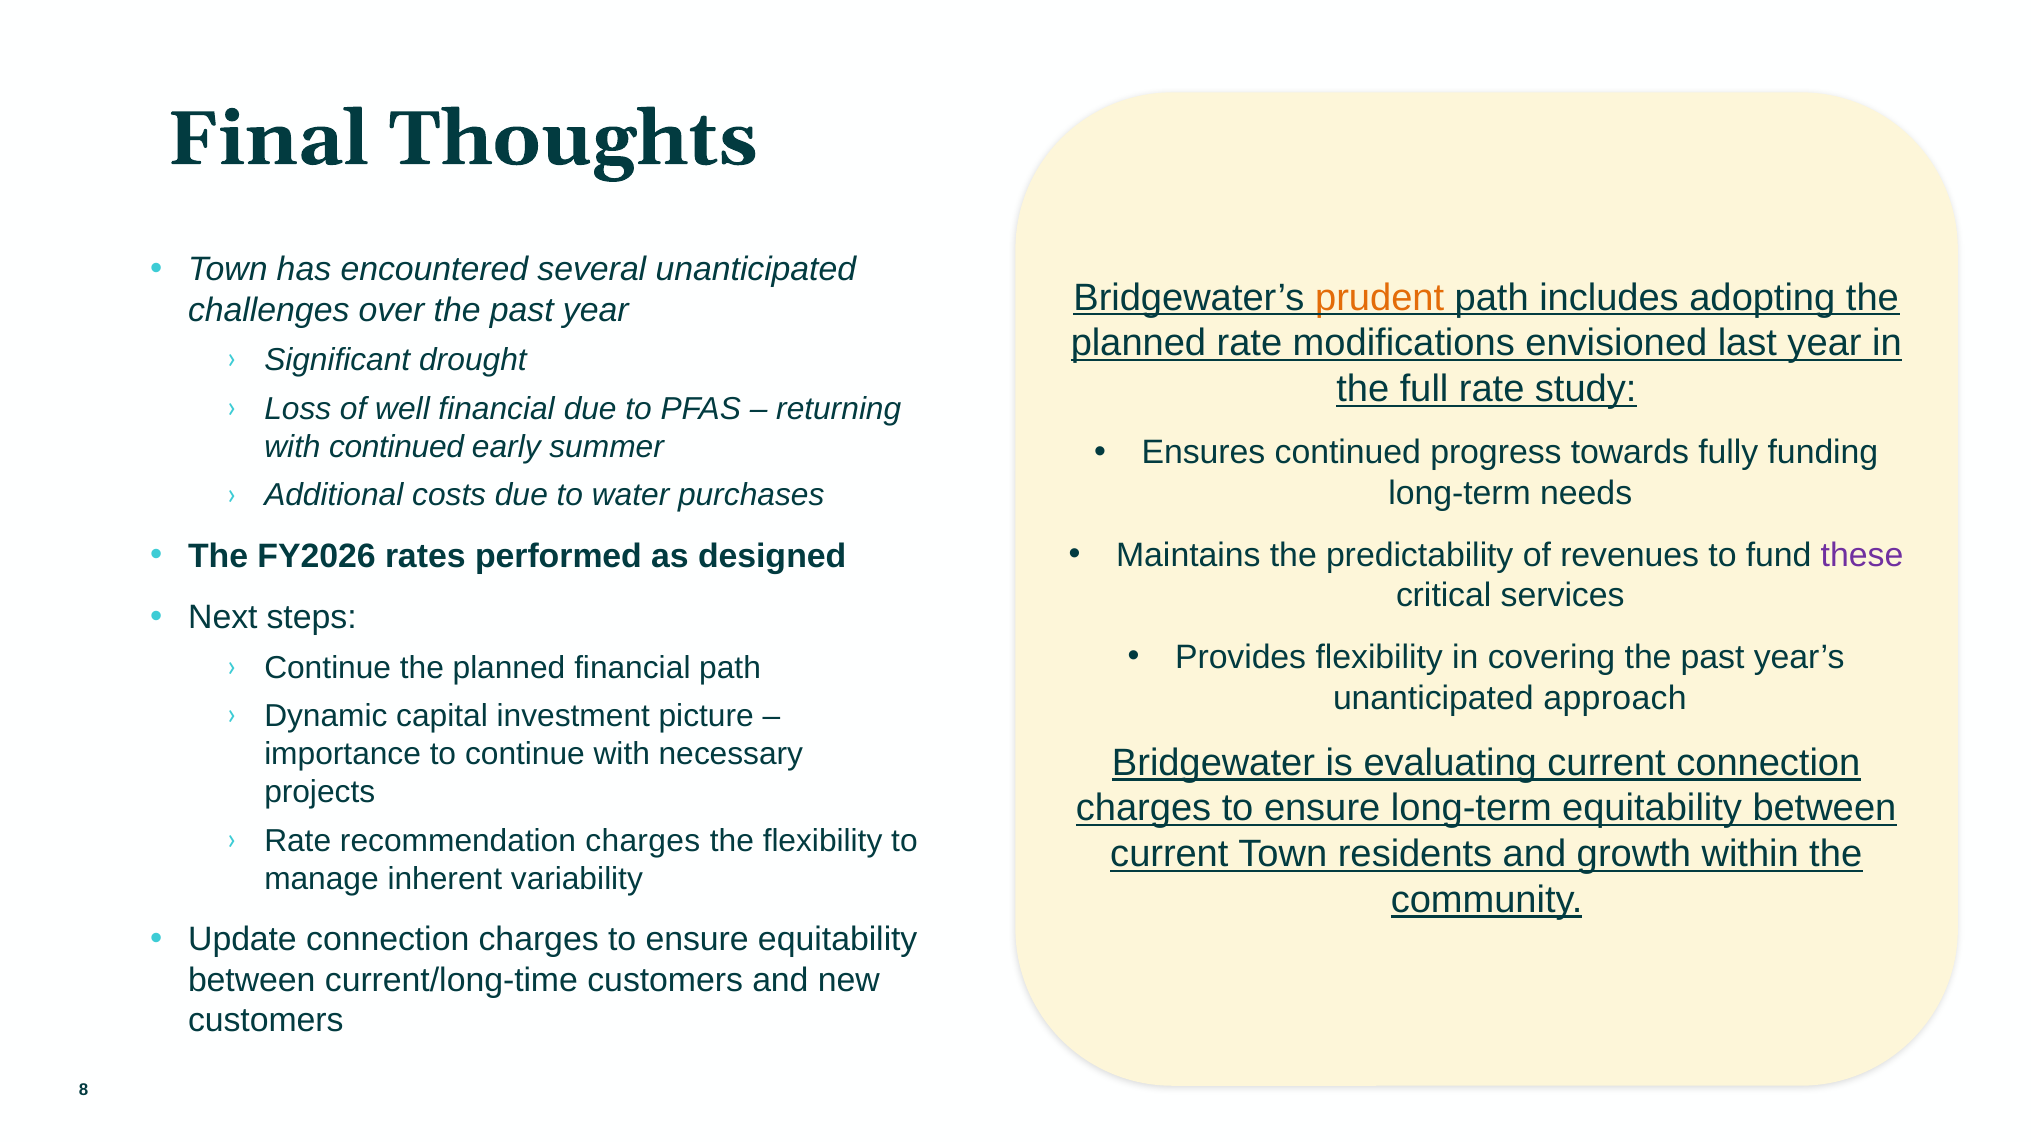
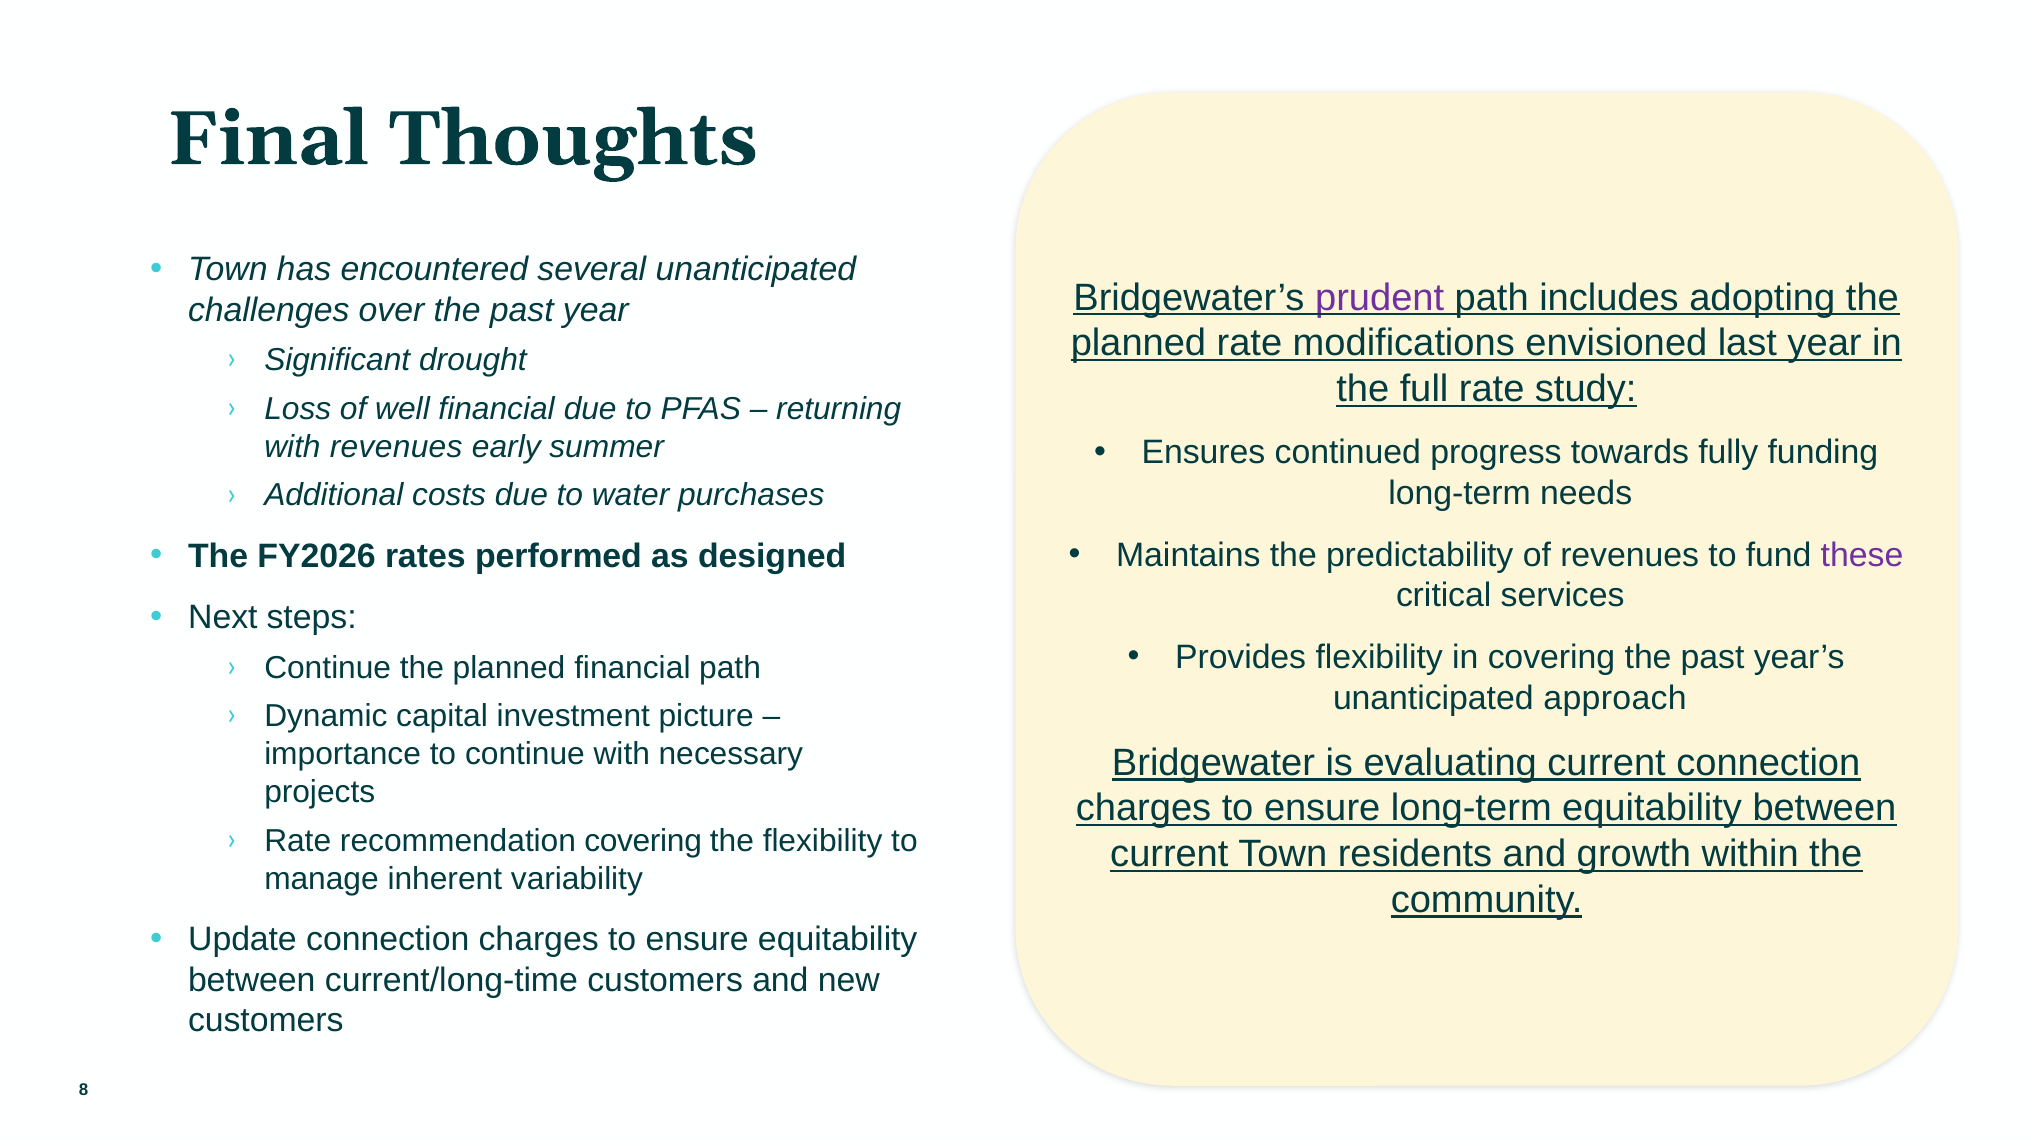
prudent colour: orange -> purple
with continued: continued -> revenues
recommendation charges: charges -> covering
